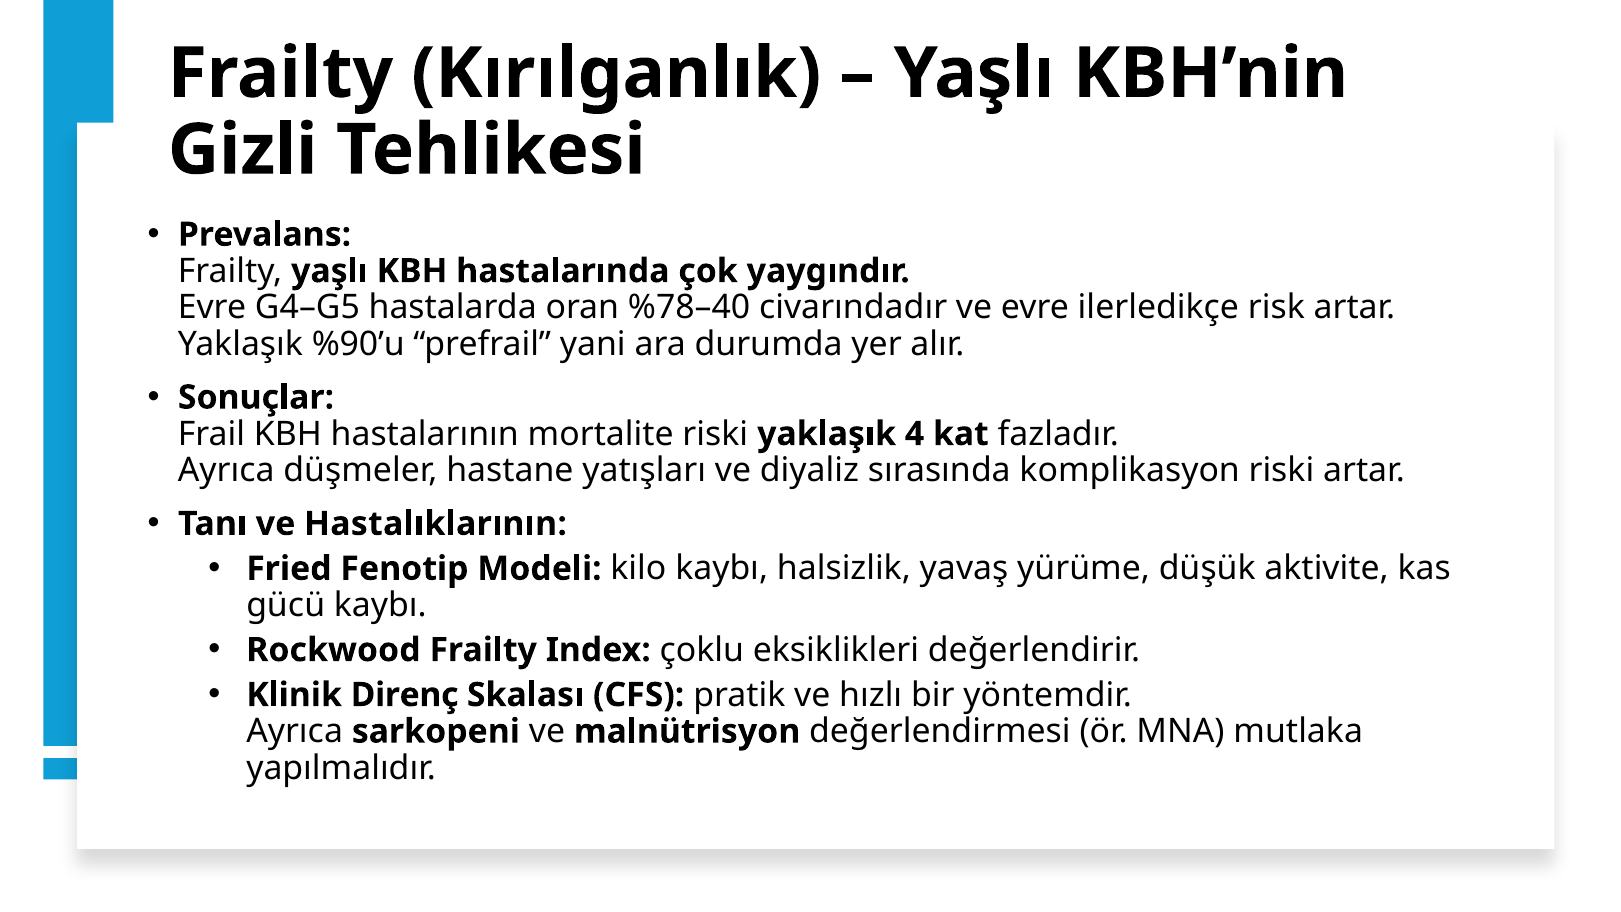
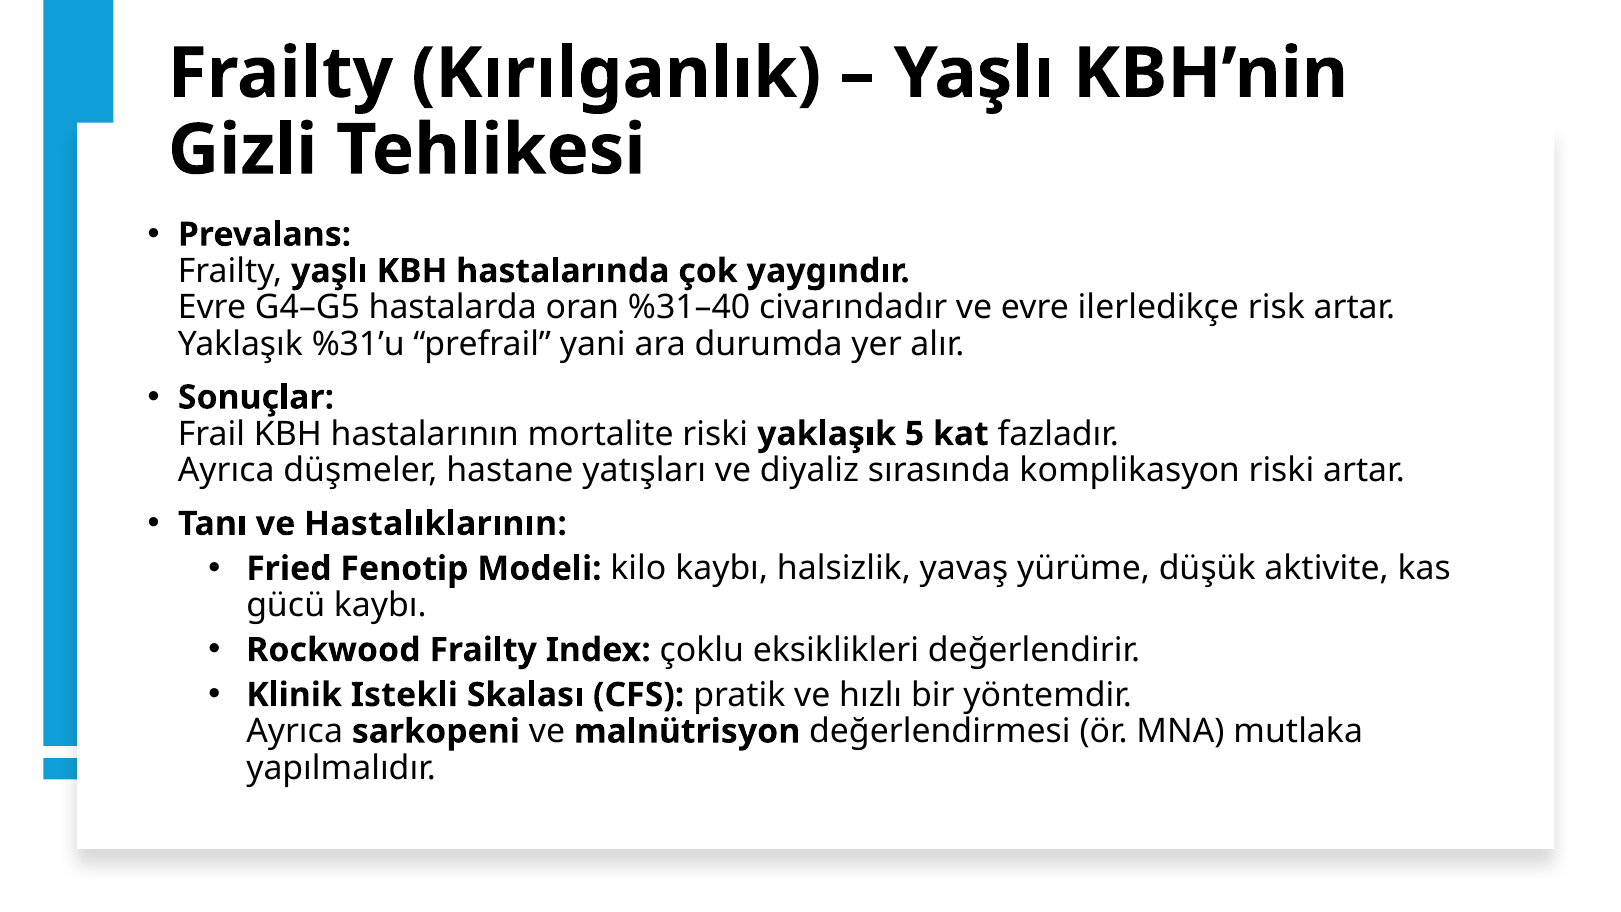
%78–40: %78–40 -> %31–40
%90’u: %90’u -> %31’u
4: 4 -> 5
Direnç: Direnç -> Istekli
